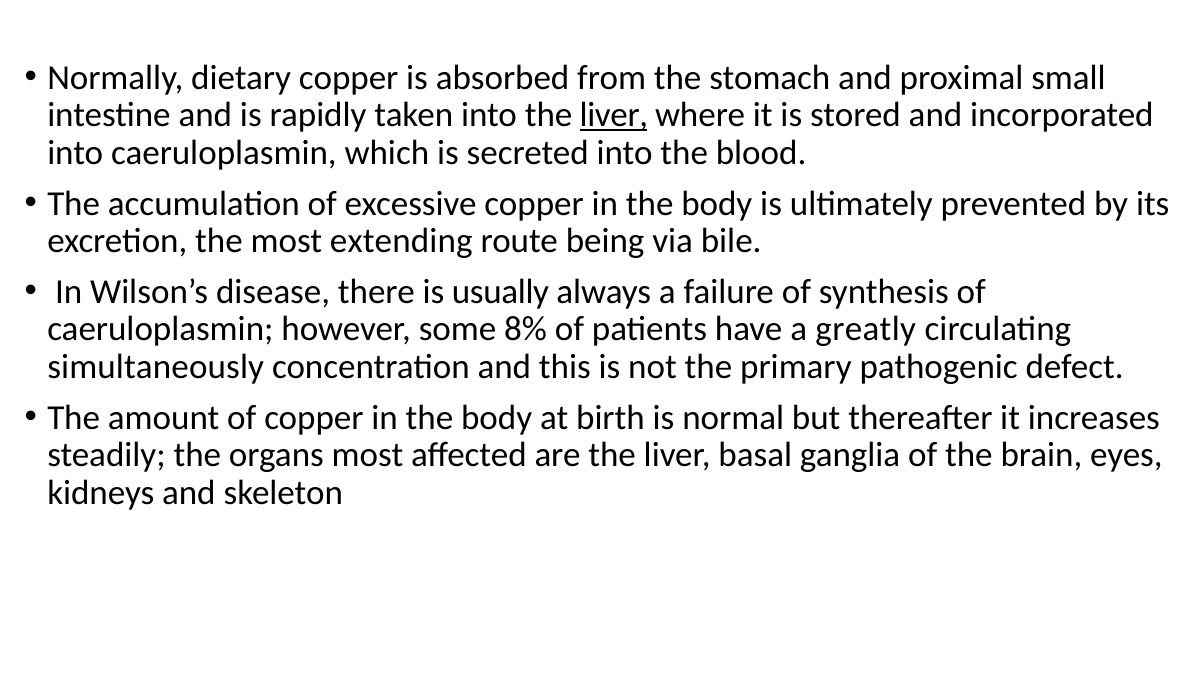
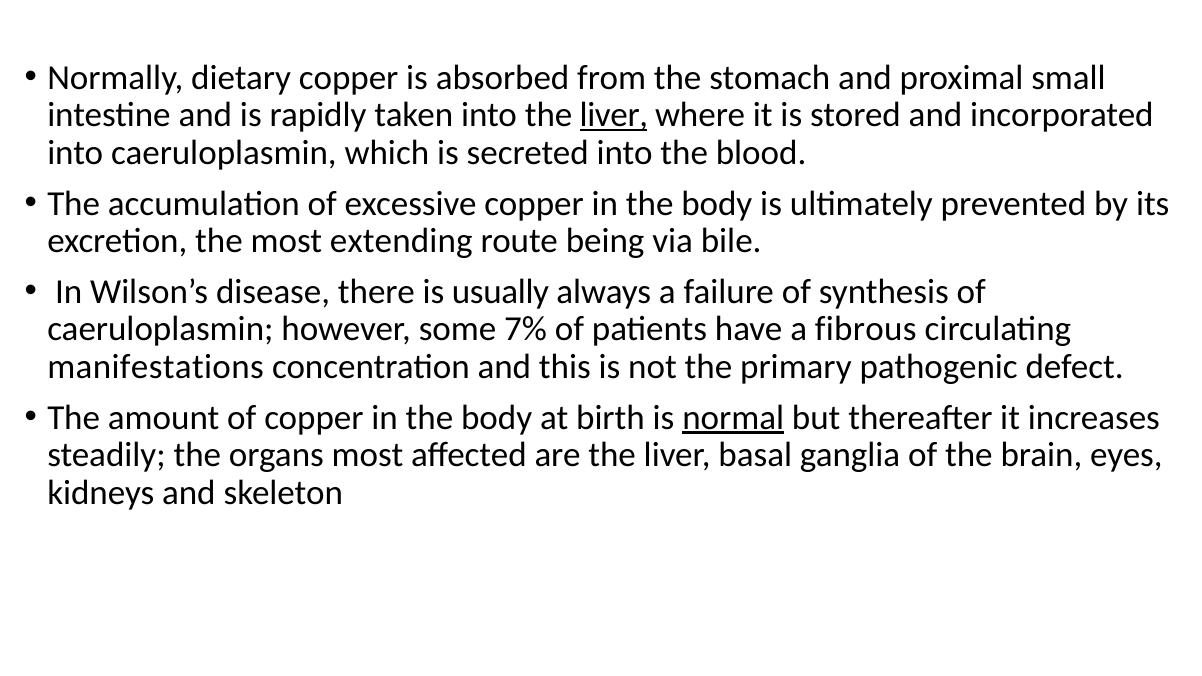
8%: 8% -> 7%
greatly: greatly -> fibrous
simultaneously: simultaneously -> manifestations
normal underline: none -> present
